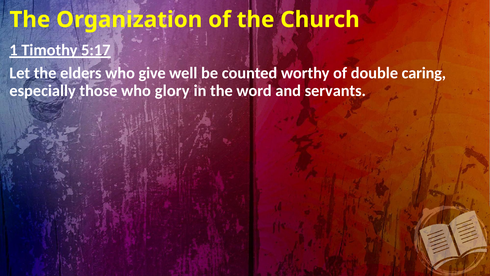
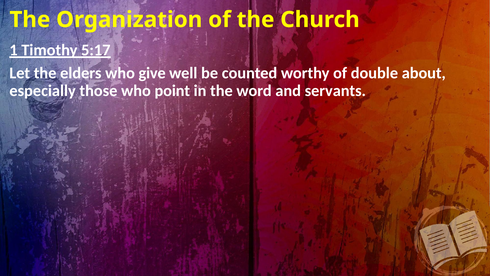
caring: caring -> about
glory: glory -> point
